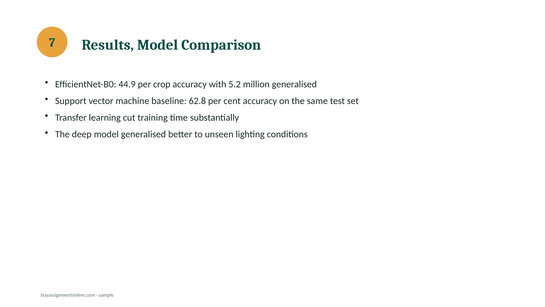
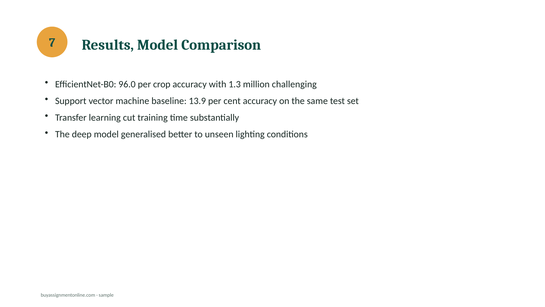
44.9: 44.9 -> 96.0
5.2: 5.2 -> 1.3
million generalised: generalised -> challenging
62.8: 62.8 -> 13.9
